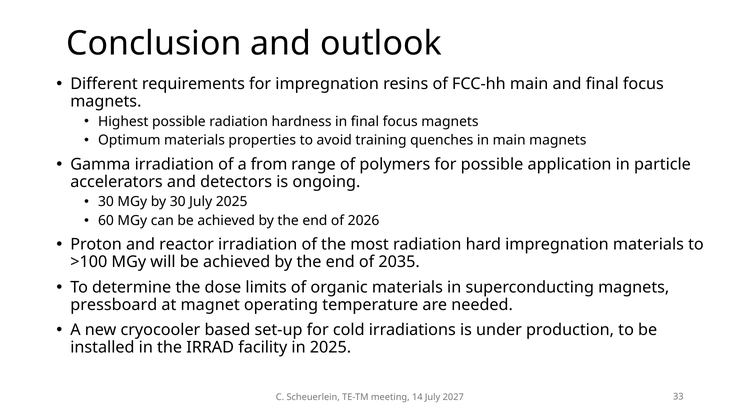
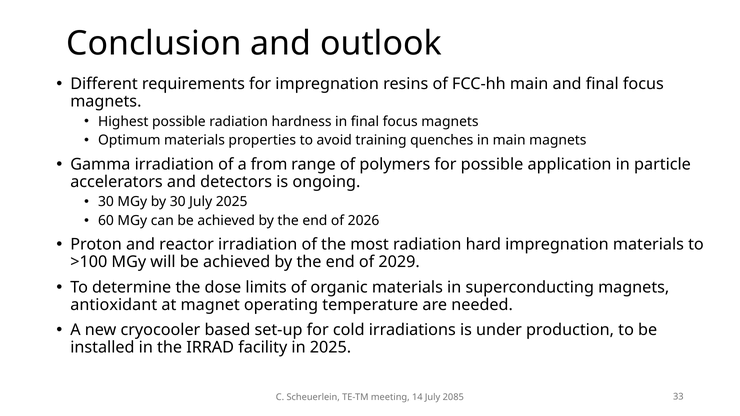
2035: 2035 -> 2029
pressboard: pressboard -> antioxidant
2027: 2027 -> 2085
